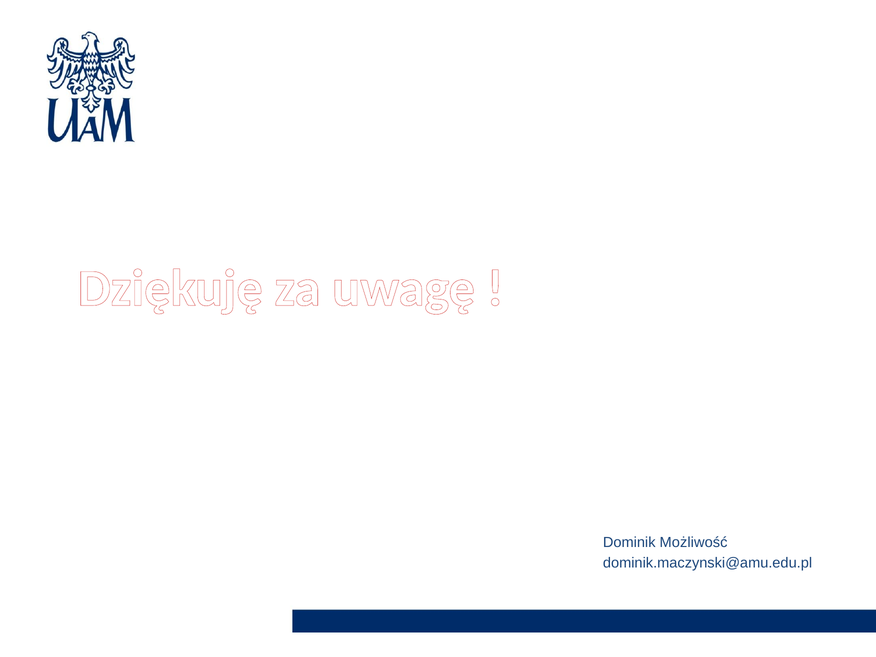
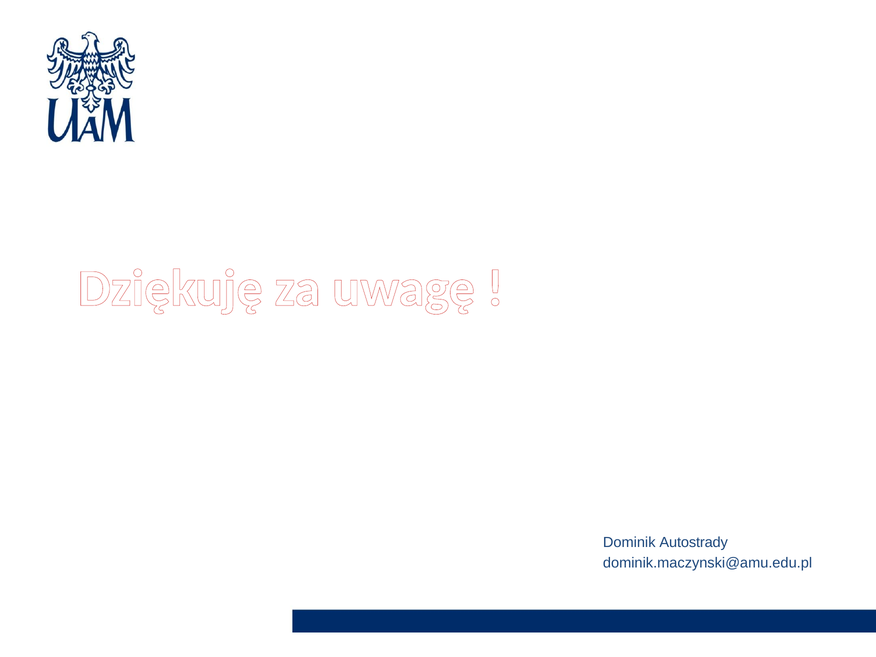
Możliwość: Możliwość -> Autostrady
